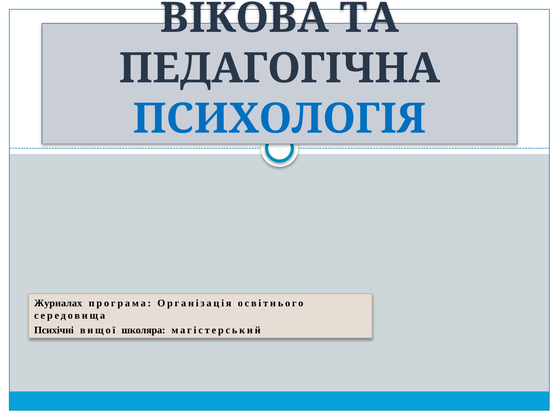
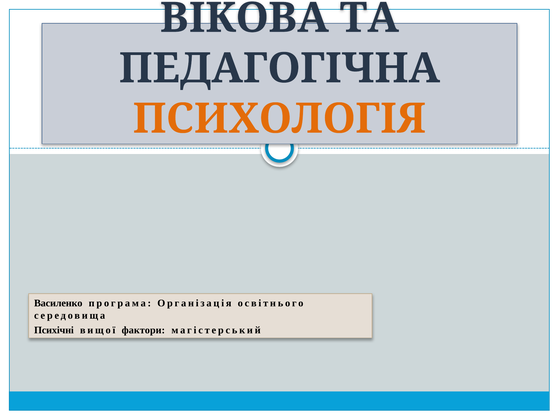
ПСИХОЛОГІЯ colour: blue -> orange
Журналах: Журналах -> Василенко
школяра: школяра -> фактори
